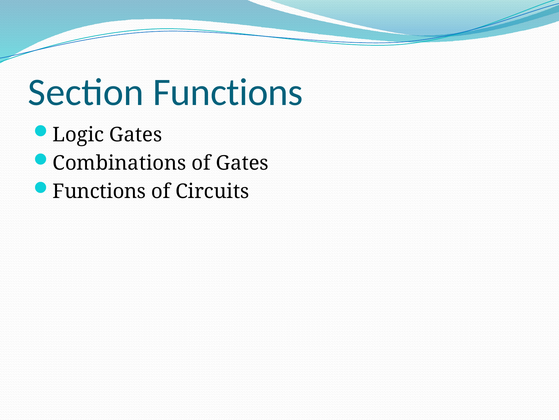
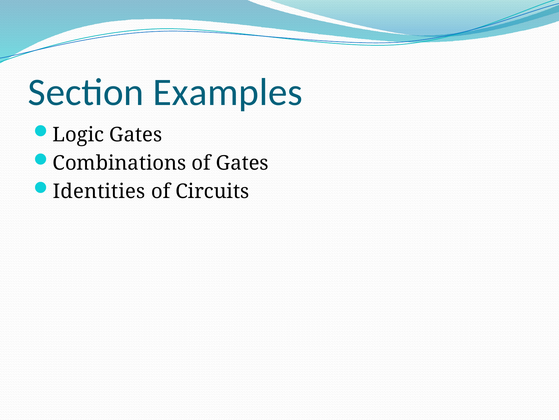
Section Functions: Functions -> Examples
Functions at (99, 191): Functions -> Identities
